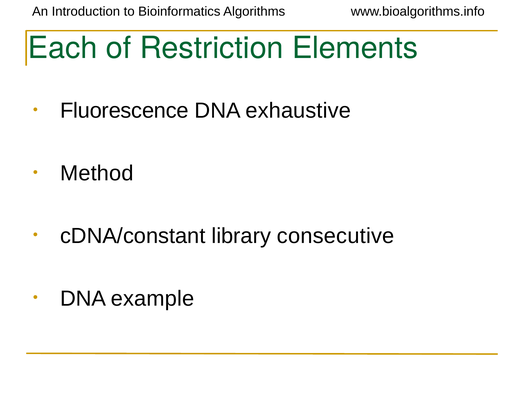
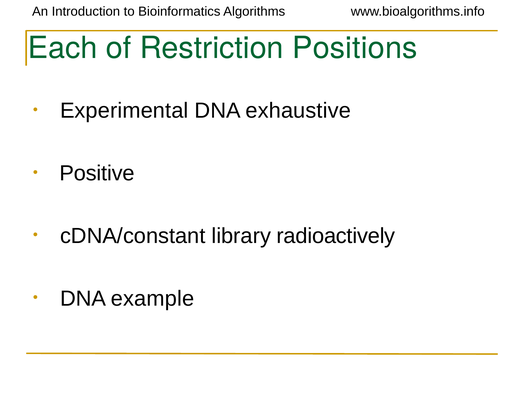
Elements: Elements -> Positions
Fluorescence: Fluorescence -> Experimental
Method: Method -> Positive
consecutive: consecutive -> radioactively
